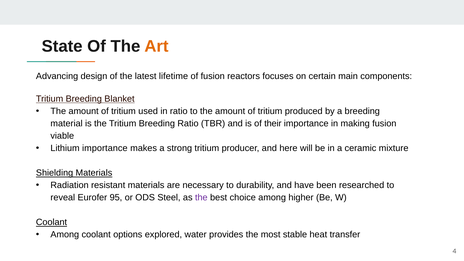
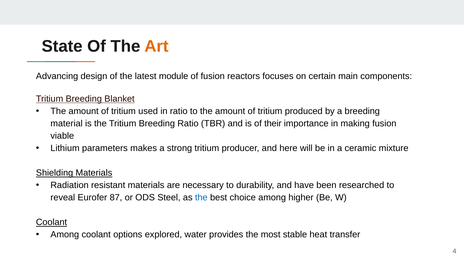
lifetime: lifetime -> module
Lithium importance: importance -> parameters
95: 95 -> 87
the at (201, 198) colour: purple -> blue
